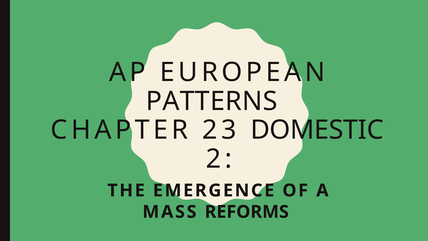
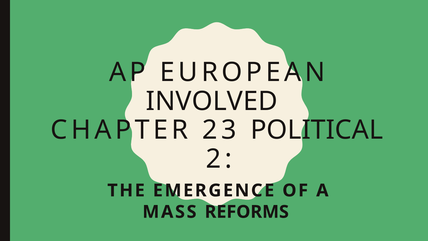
PATTERNS: PATTERNS -> INVOLVED
DOMESTIC: DOMESTIC -> POLITICAL
